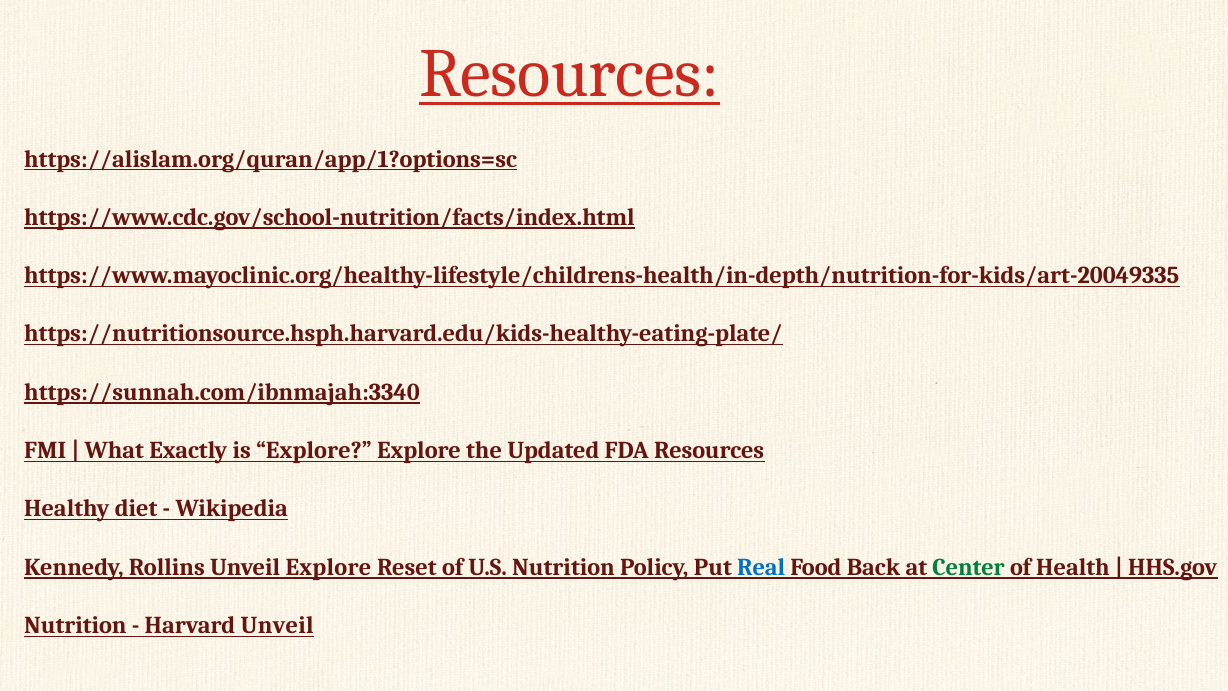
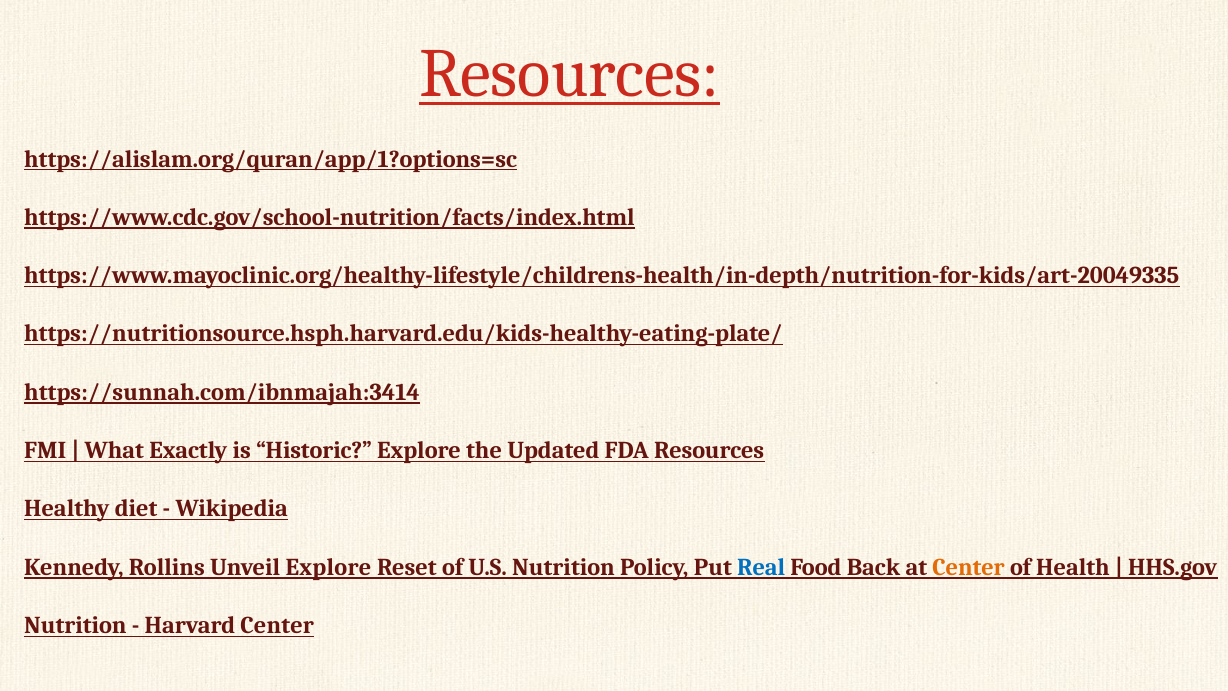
https://sunnah.com/ibnmajah:3340: https://sunnah.com/ibnmajah:3340 -> https://sunnah.com/ibnmajah:3414
is Explore: Explore -> Historic
Center at (969, 567) colour: green -> orange
Harvard Unveil: Unveil -> Center
